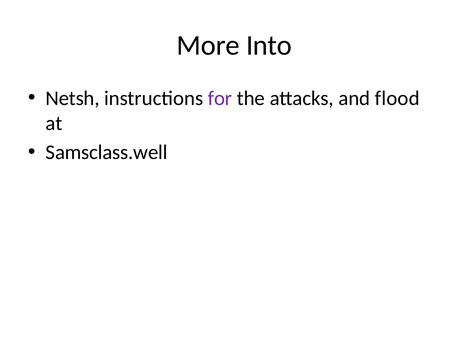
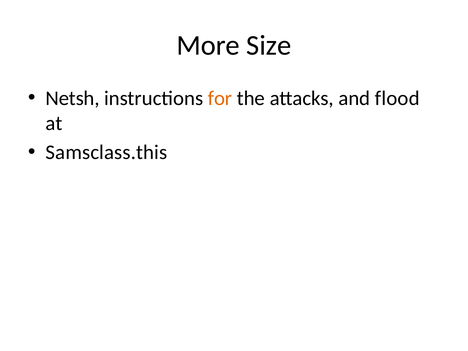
Into: Into -> Size
for colour: purple -> orange
Samsclass.well: Samsclass.well -> Samsclass.this
